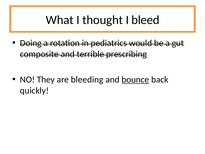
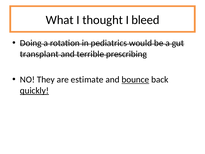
composite: composite -> transplant
bleeding: bleeding -> estimate
quickly underline: none -> present
